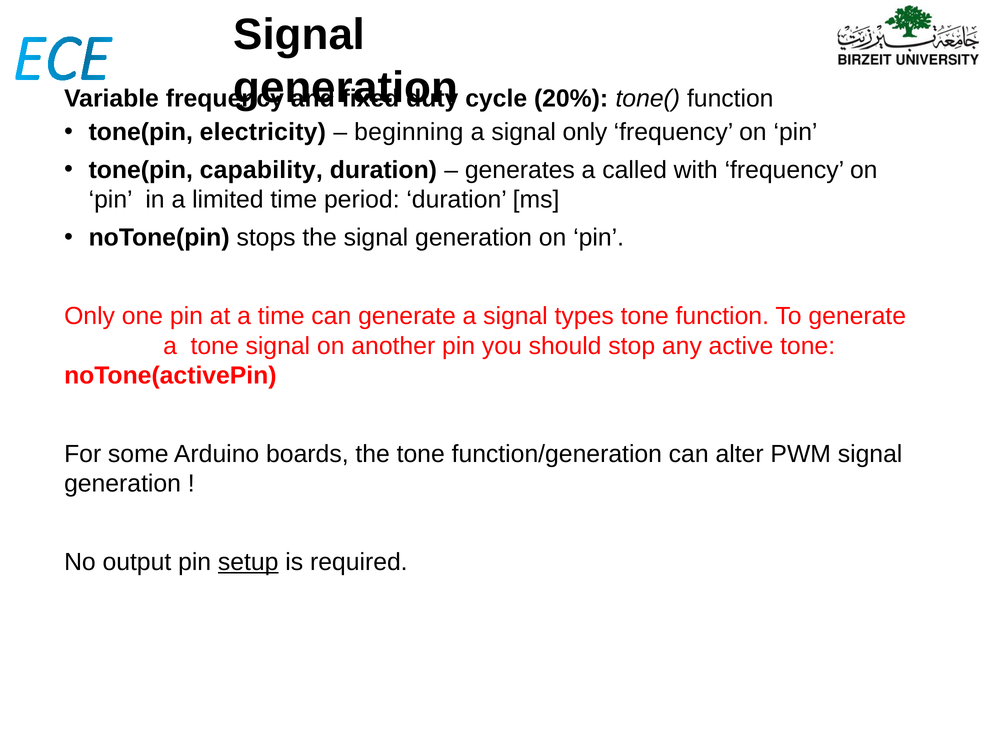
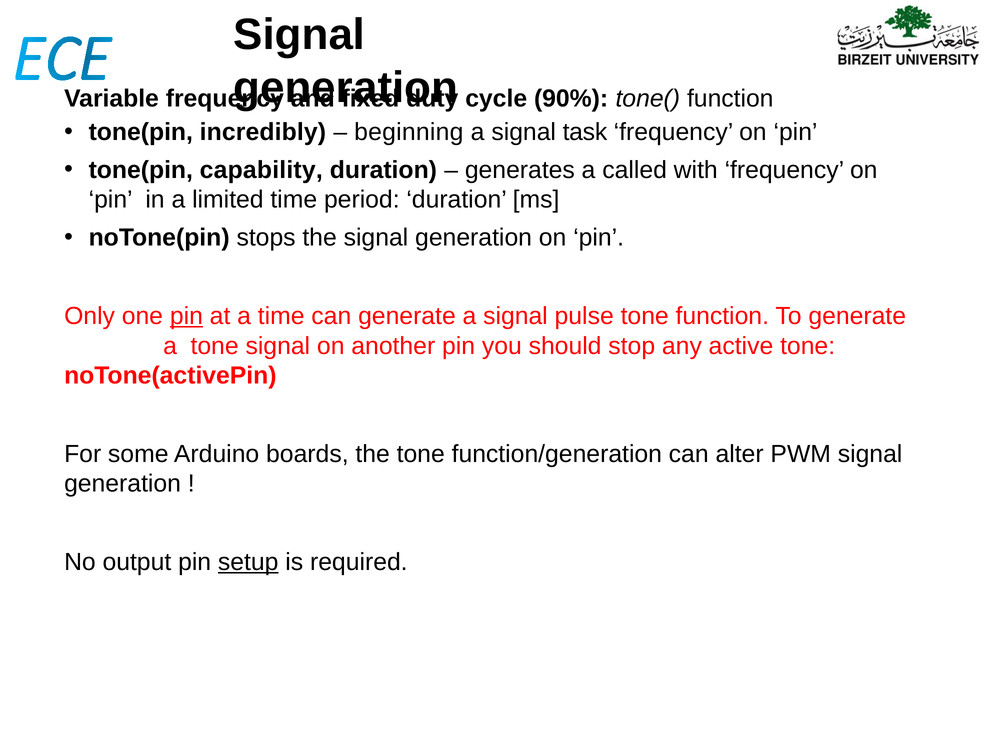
20%: 20% -> 90%
electricity: electricity -> incredibly
signal only: only -> task
pin at (186, 316) underline: none -> present
types: types -> pulse
